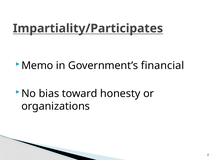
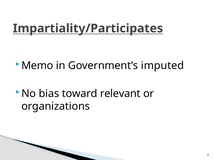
financial: financial -> imputed
honesty: honesty -> relevant
